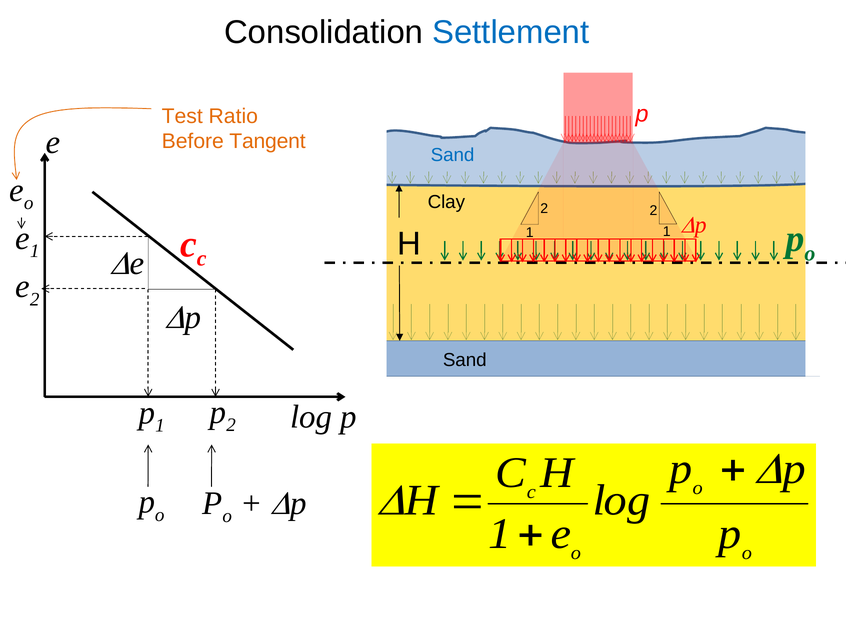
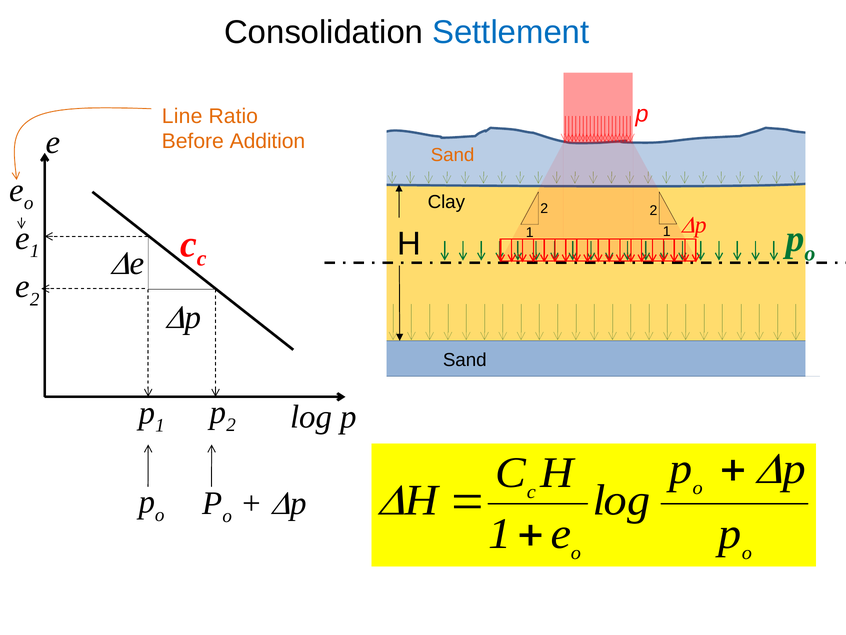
Test: Test -> Line
Tangent: Tangent -> Addition
Sand at (453, 155) colour: blue -> orange
